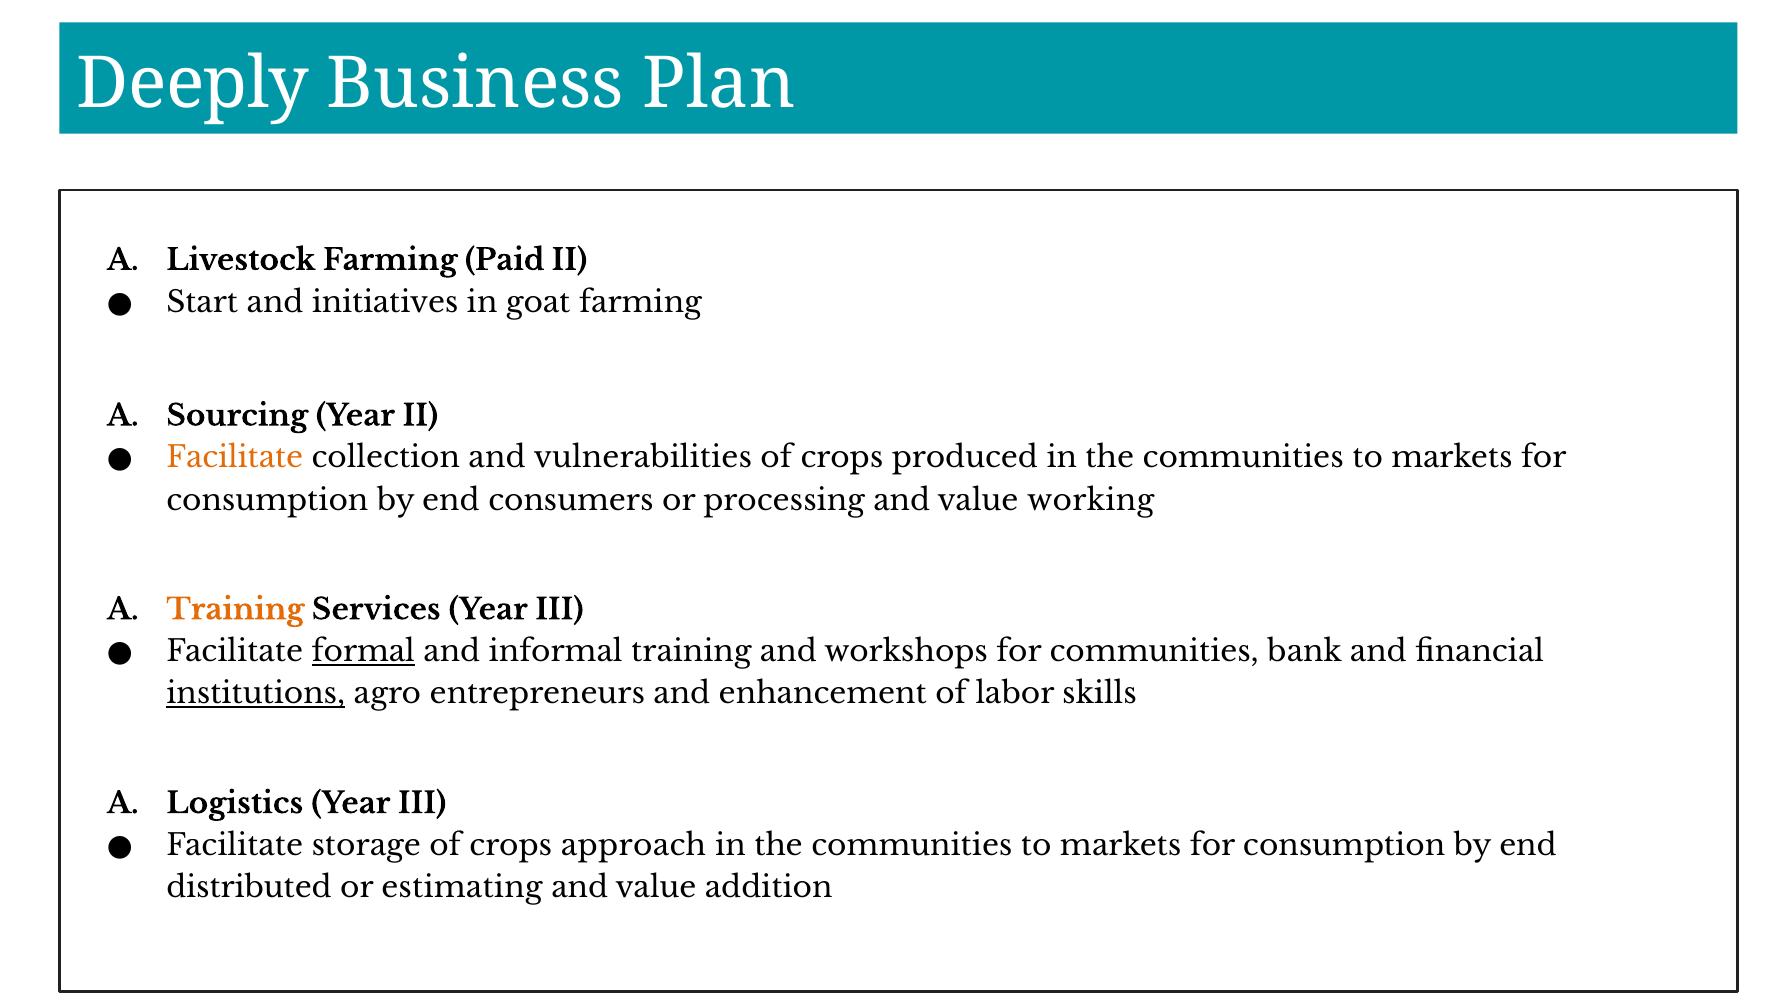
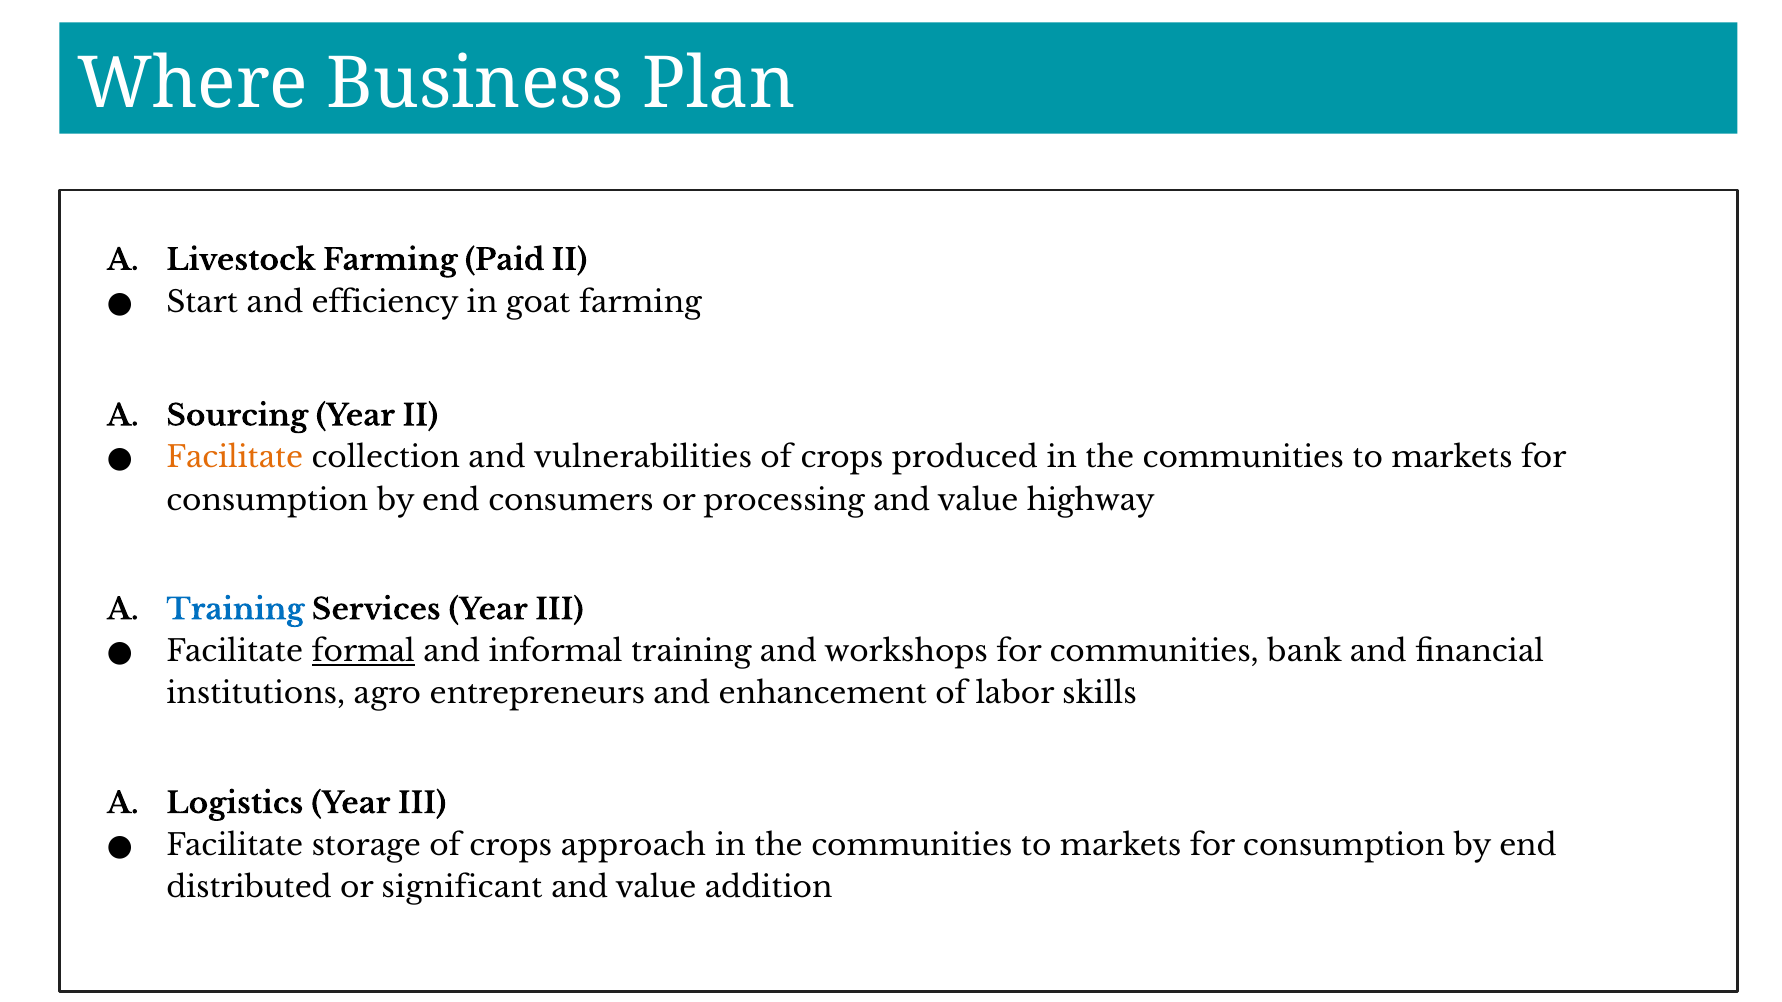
Deeply: Deeply -> Where
initiatives: initiatives -> efficiency
working: working -> highway
Training at (235, 610) colour: orange -> blue
institutions underline: present -> none
estimating: estimating -> significant
